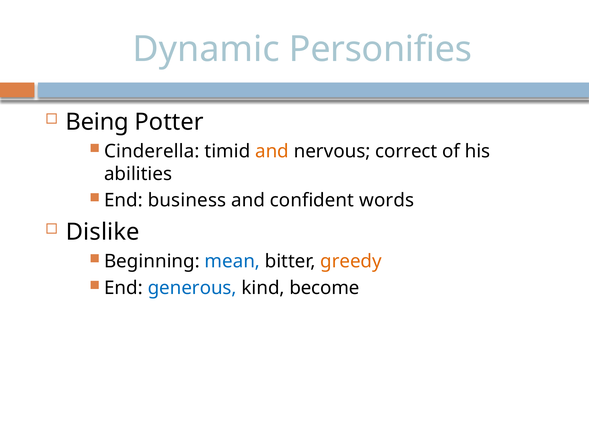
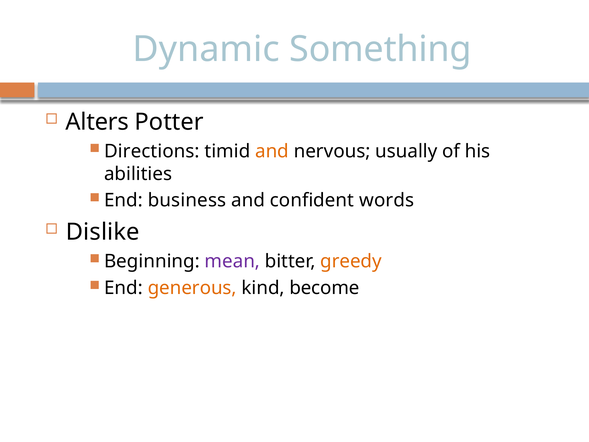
Personifies: Personifies -> Something
Being: Being -> Alters
Cinderella: Cinderella -> Directions
correct: correct -> usually
mean colour: blue -> purple
generous colour: blue -> orange
